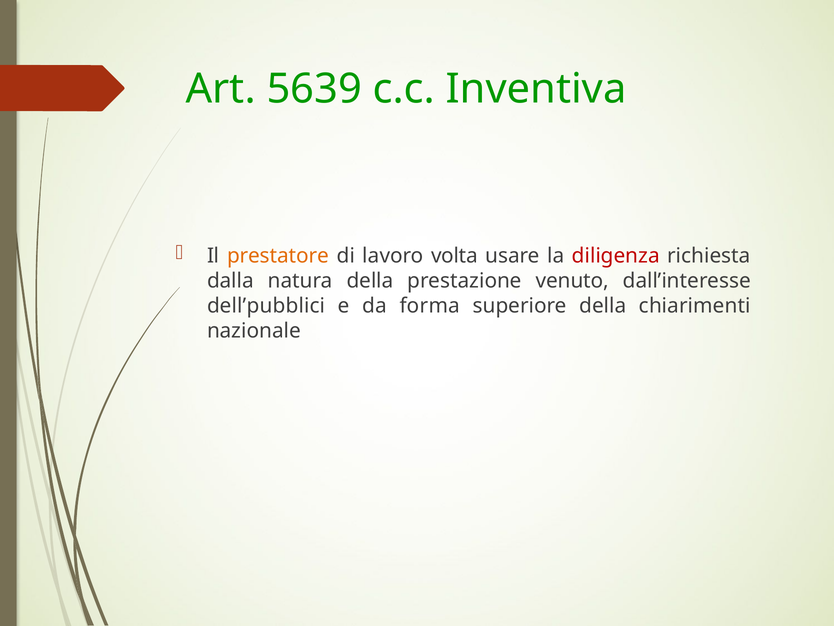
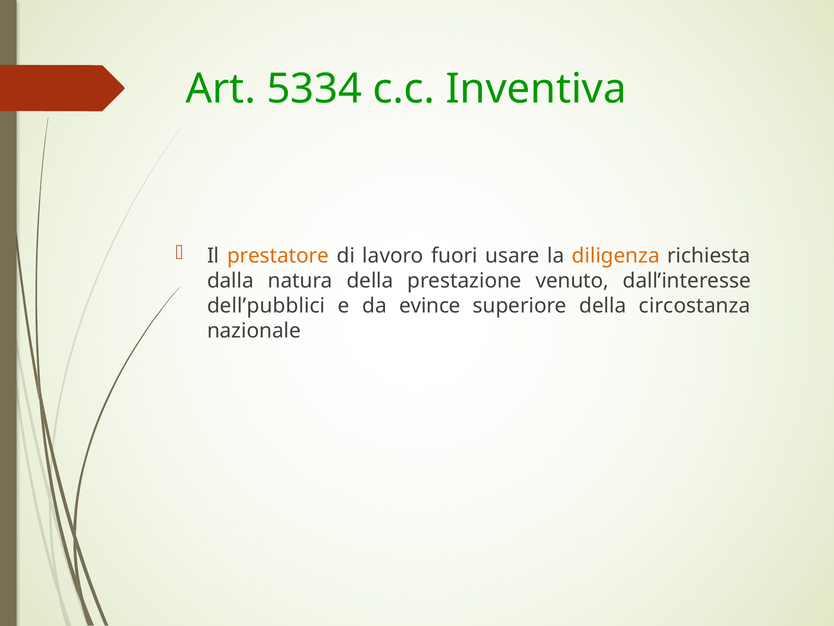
5639: 5639 -> 5334
volta: volta -> fuori
diligenza colour: red -> orange
forma: forma -> evince
chiarimenti: chiarimenti -> circostanza
